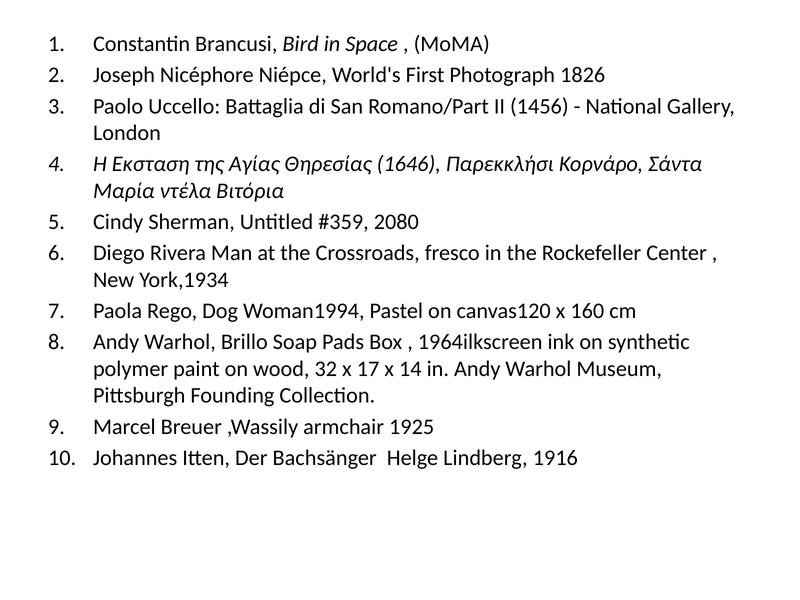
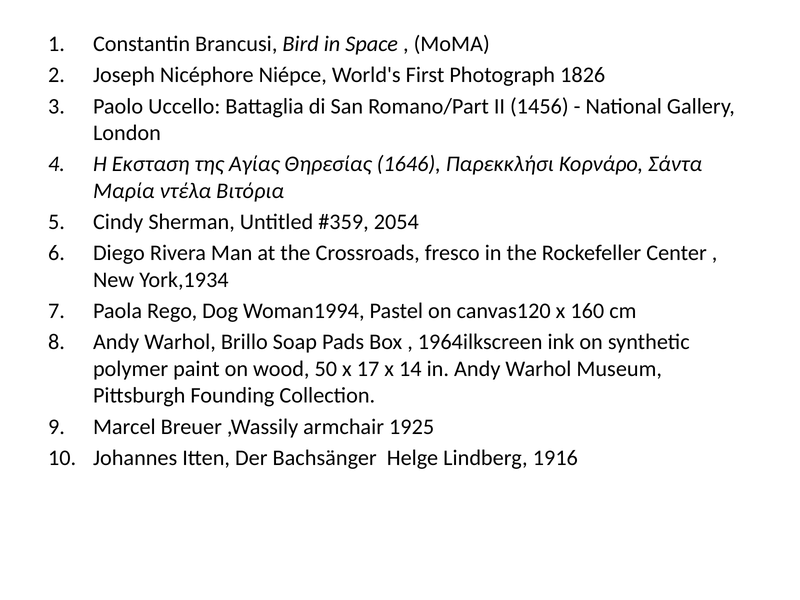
2080: 2080 -> 2054
32: 32 -> 50
